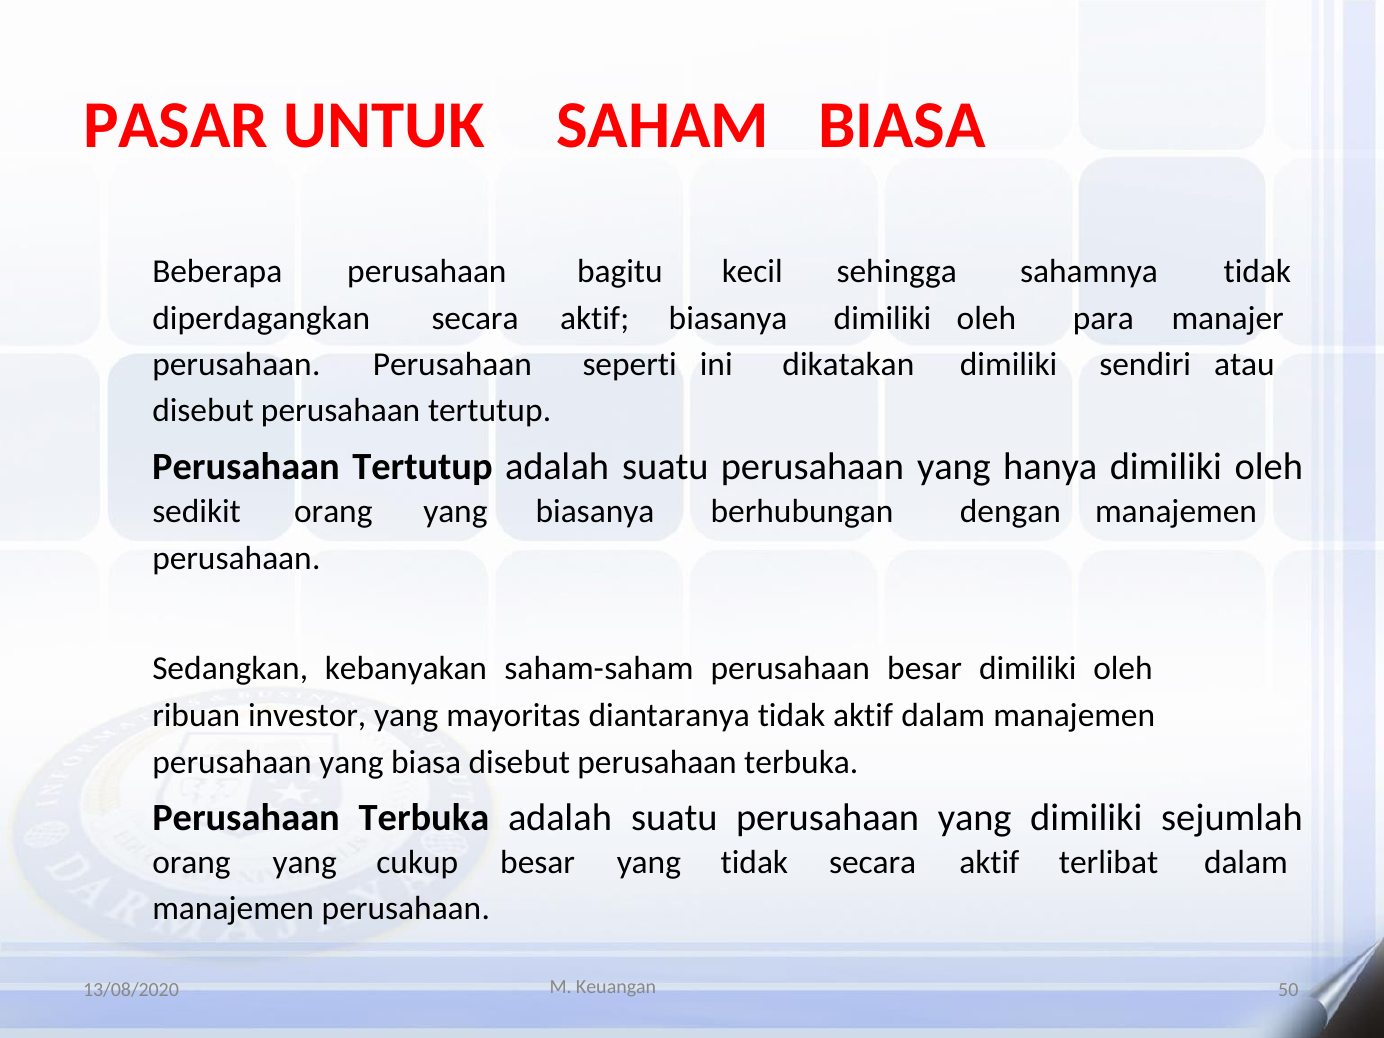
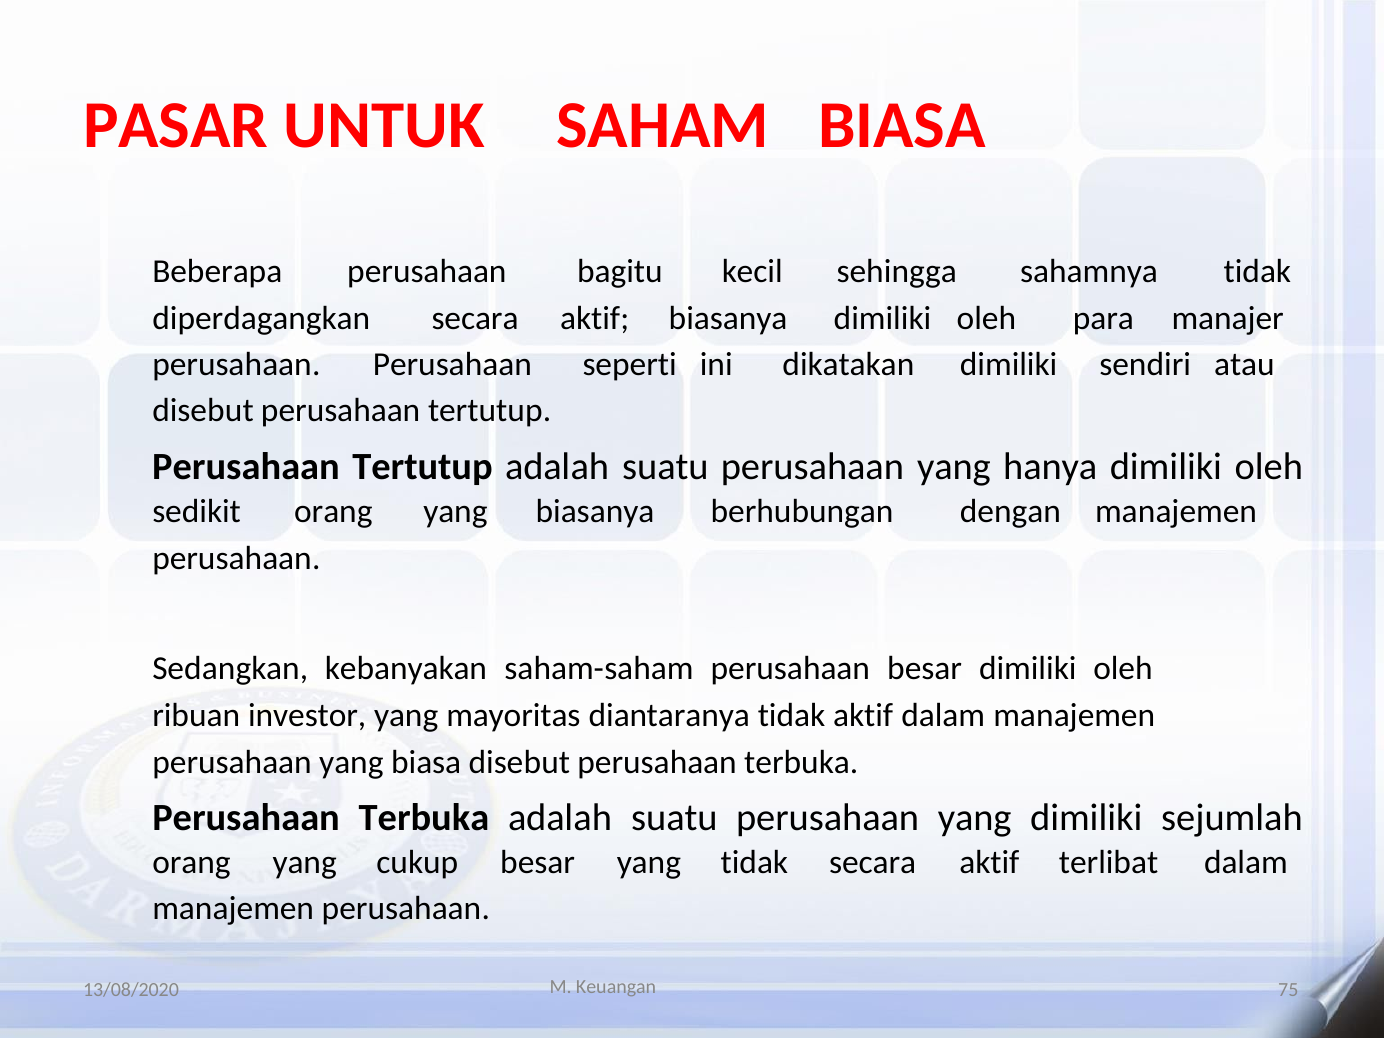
50: 50 -> 75
